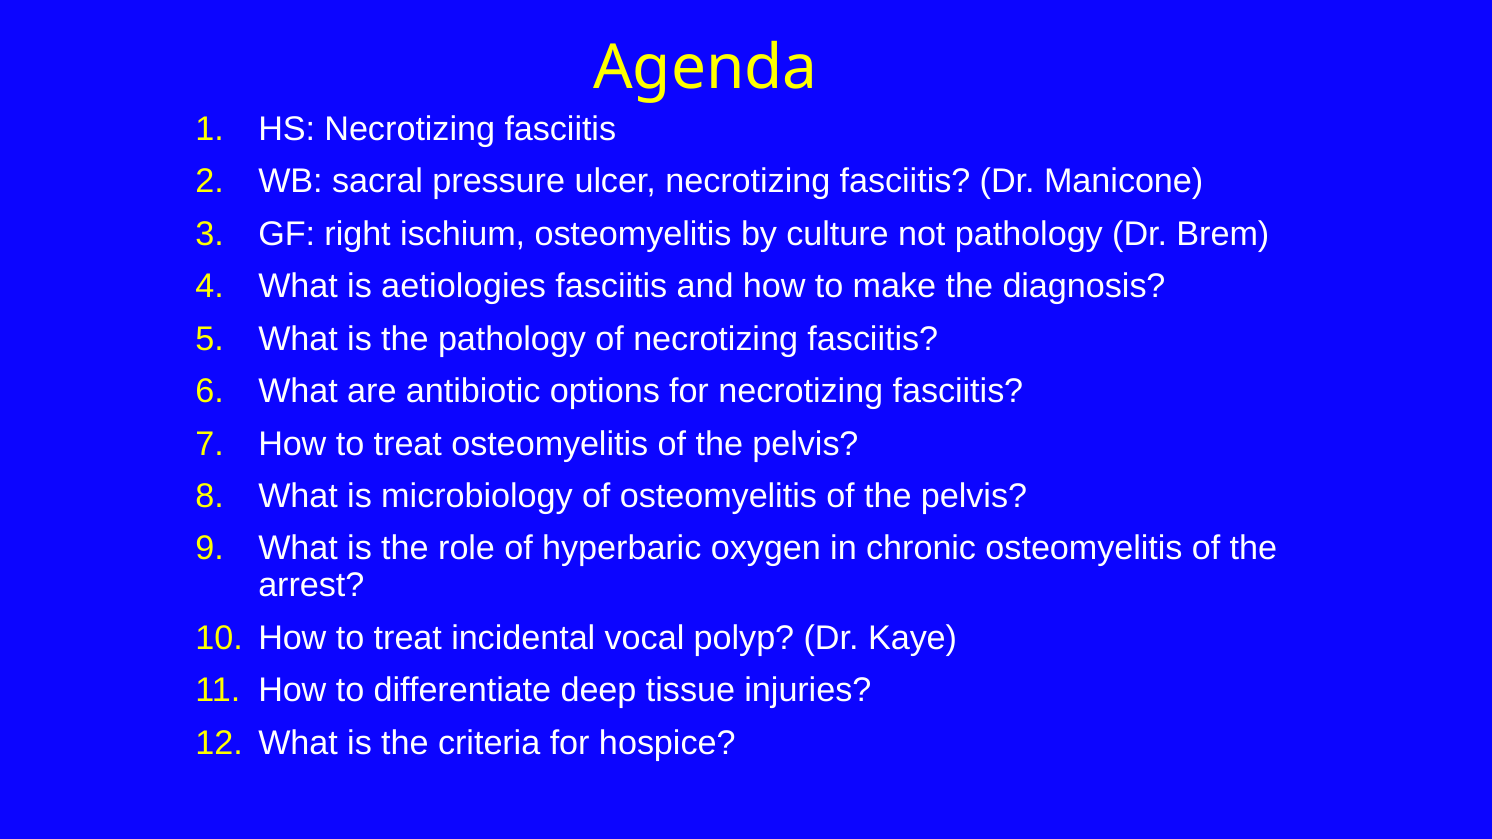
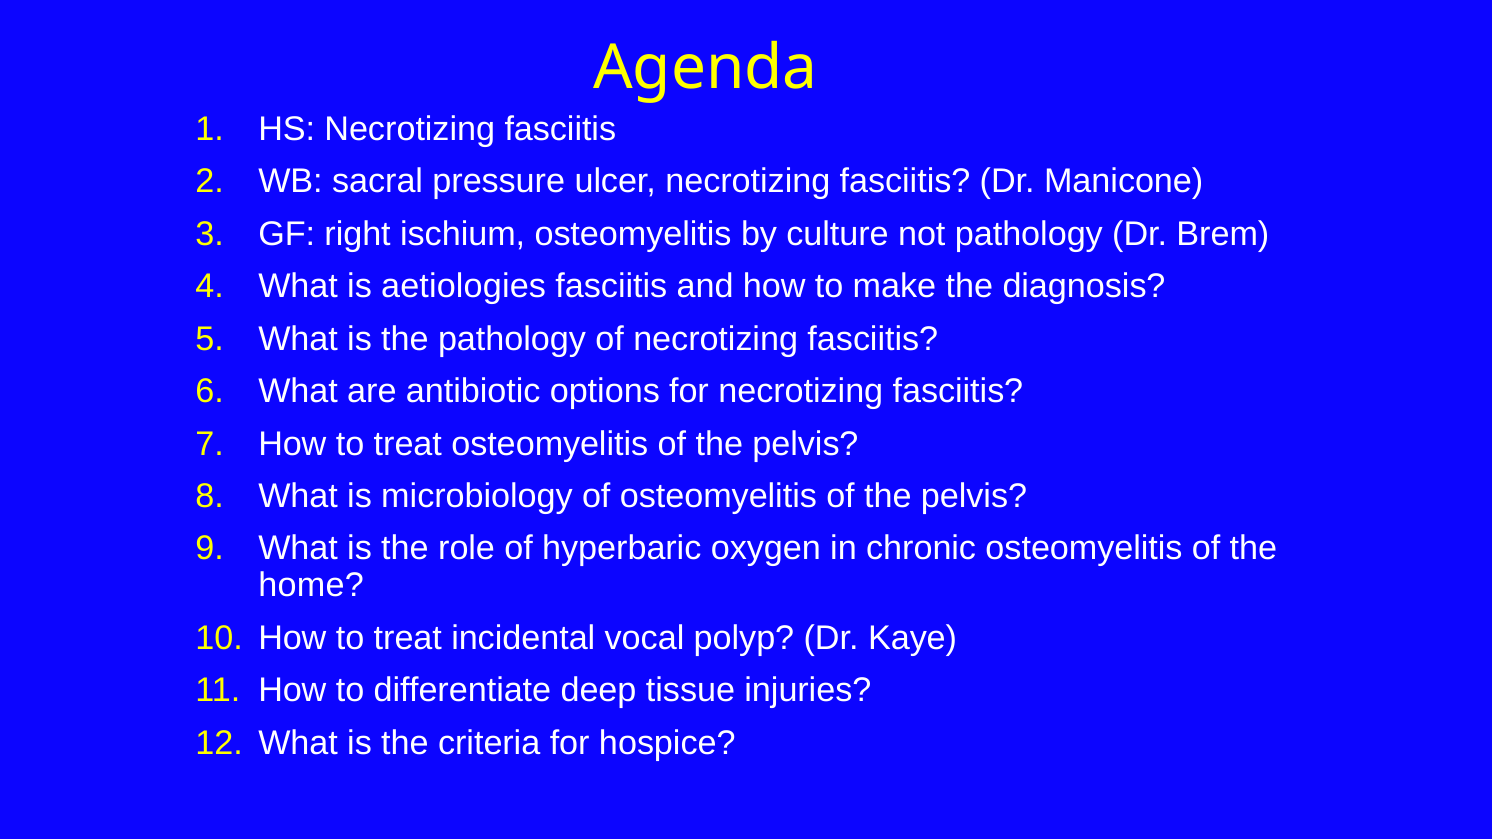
arrest: arrest -> home
